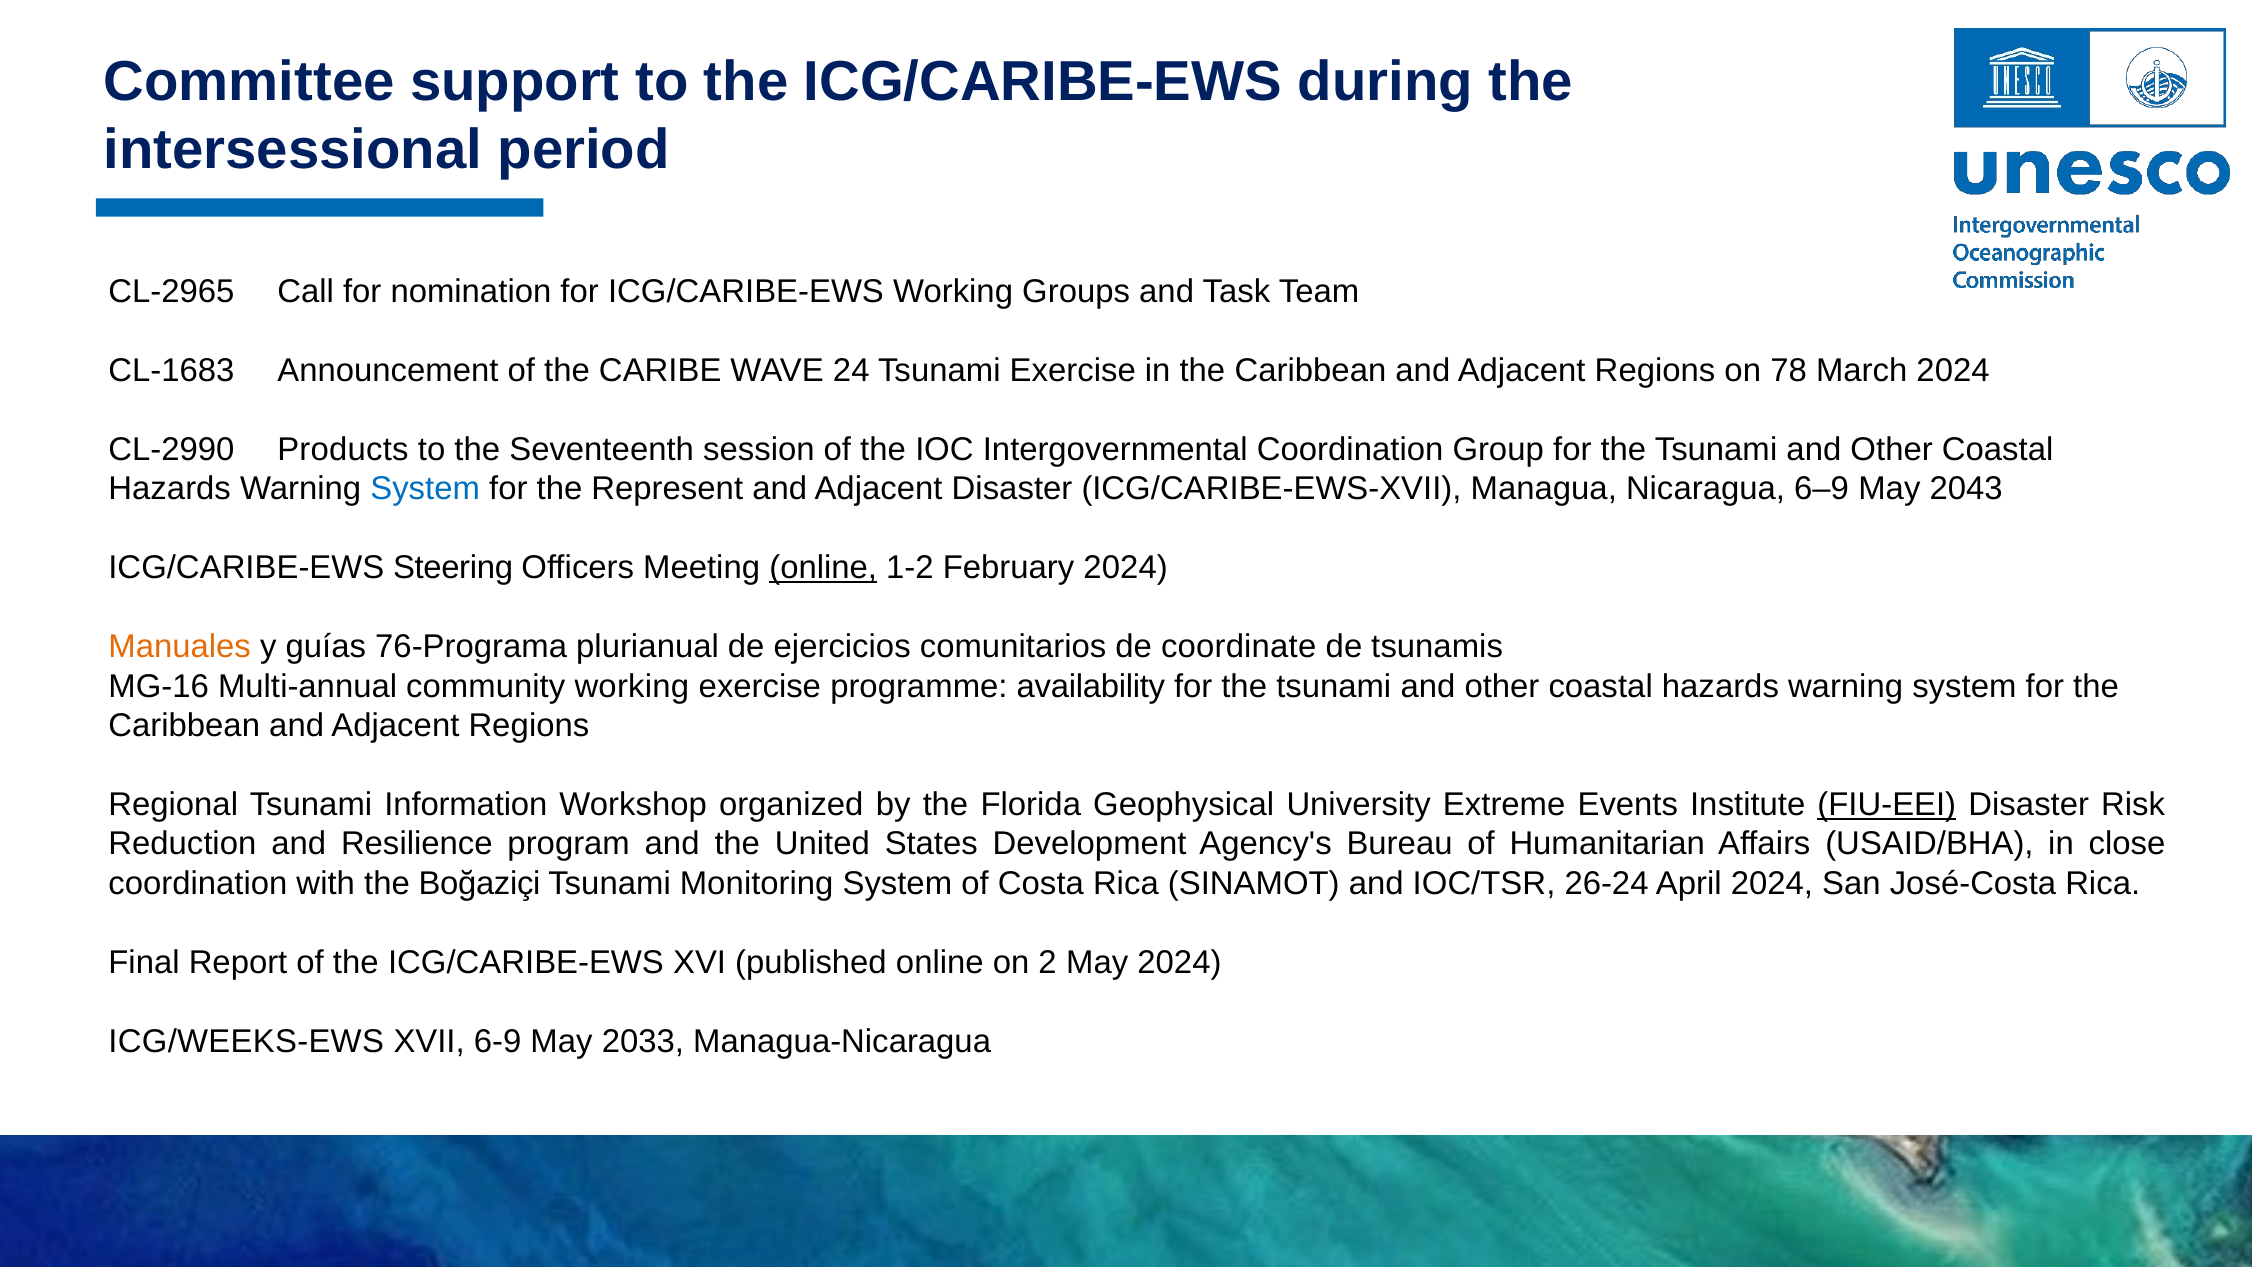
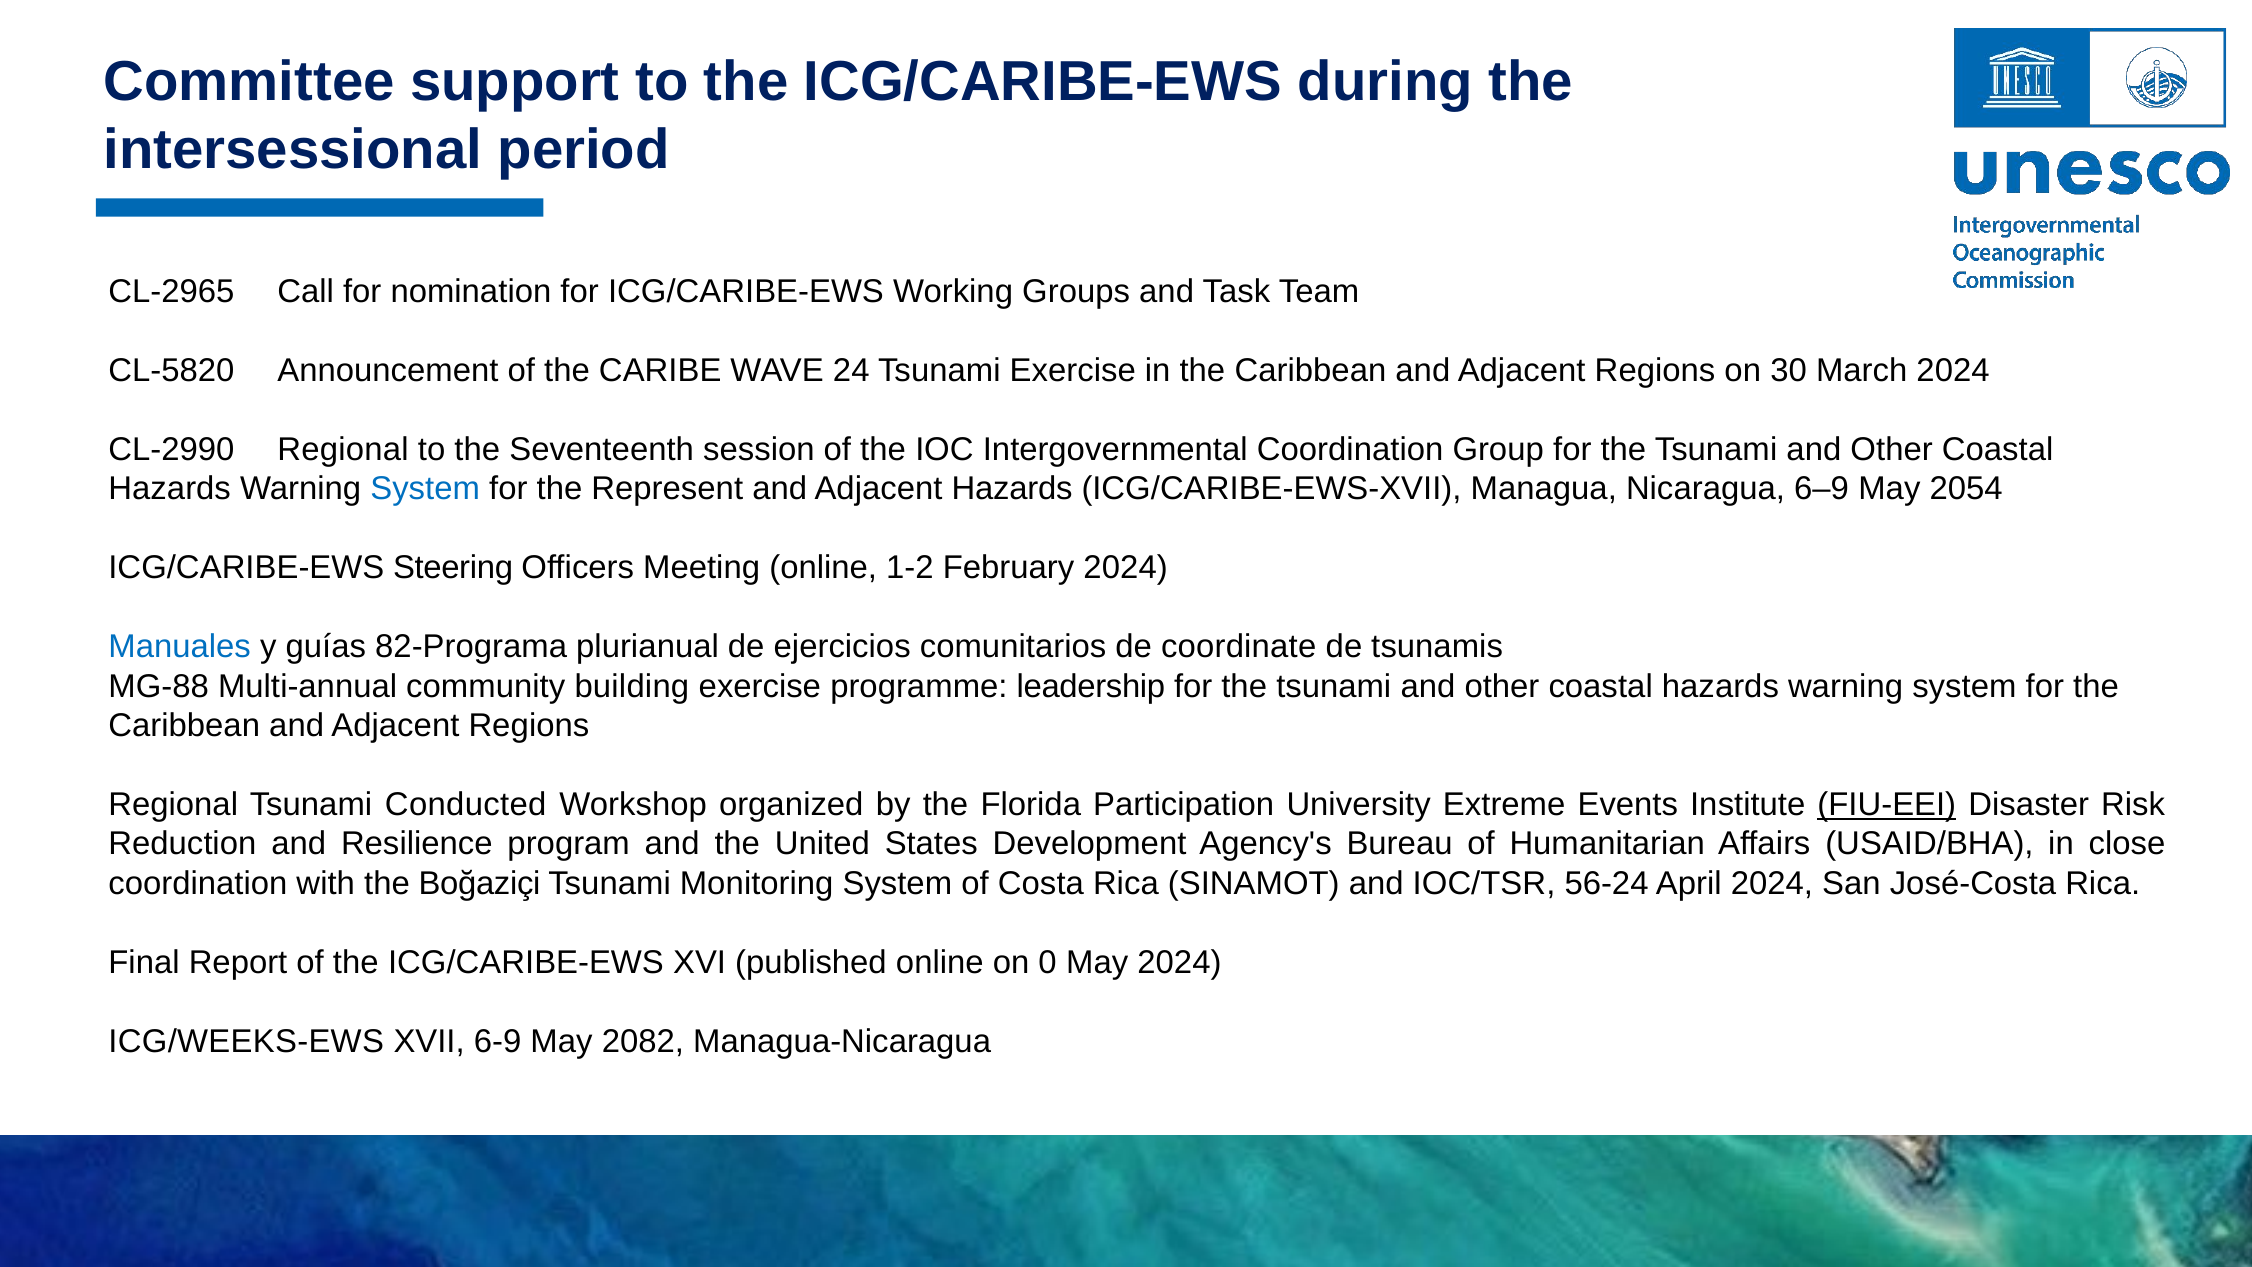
CL-1683: CL-1683 -> CL-5820
78: 78 -> 30
CL-2990 Products: Products -> Regional
Adjacent Disaster: Disaster -> Hazards
2043: 2043 -> 2054
online at (823, 568) underline: present -> none
Manuales colour: orange -> blue
76-Programa: 76-Programa -> 82-Programa
MG-16: MG-16 -> MG-88
community working: working -> building
availability: availability -> leadership
Information: Information -> Conducted
Geophysical: Geophysical -> Participation
26-24: 26-24 -> 56-24
2: 2 -> 0
2033: 2033 -> 2082
